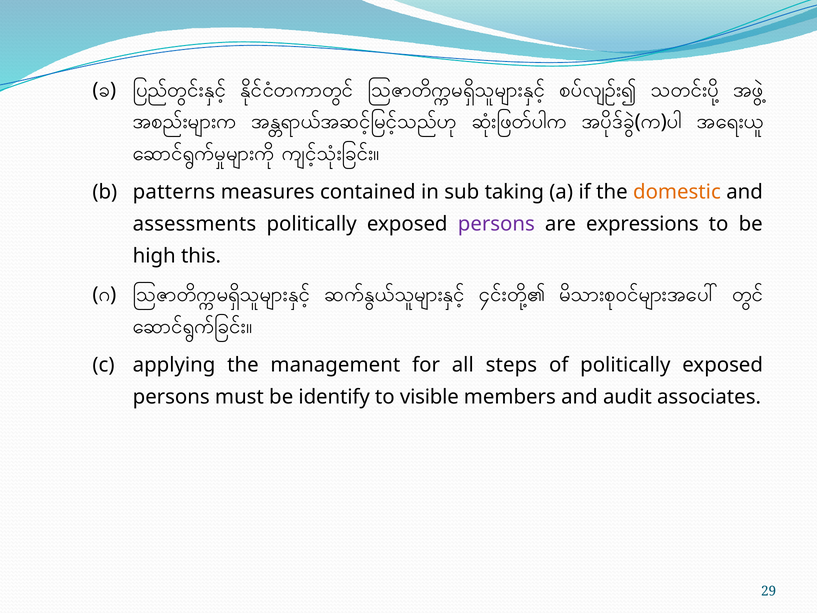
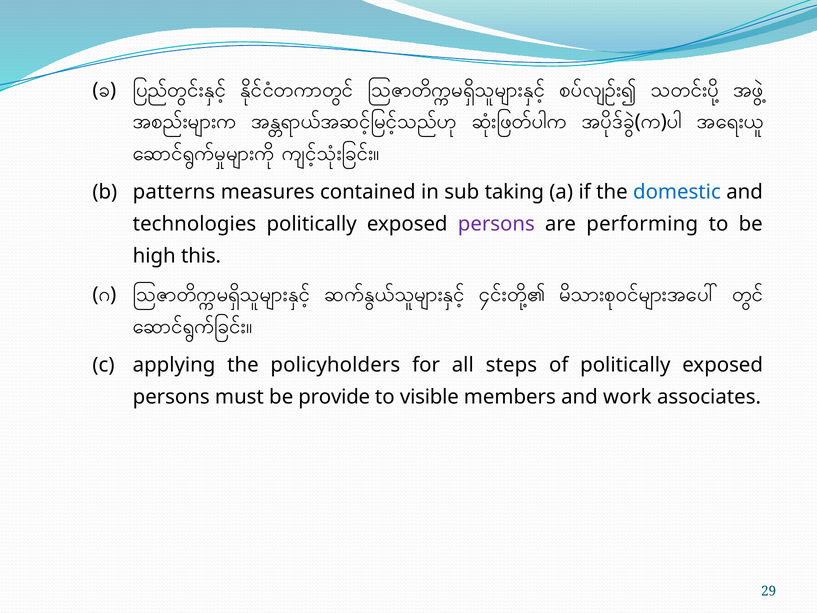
domestic colour: orange -> blue
assessments: assessments -> technologies
expressions: expressions -> performing
management: management -> policyholders
identify: identify -> provide
audit: audit -> work
